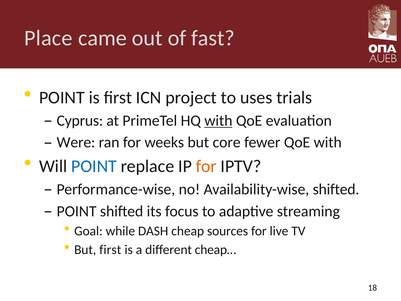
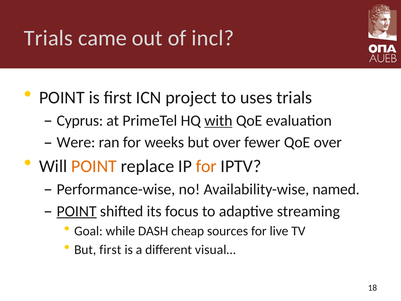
Place at (48, 38): Place -> Trials
fast: fast -> incl
but core: core -> over
QoE with: with -> over
POINT at (94, 166) colour: blue -> orange
Availability-wise shifted: shifted -> named
POINT at (77, 211) underline: none -> present
cheap…: cheap… -> visual…
